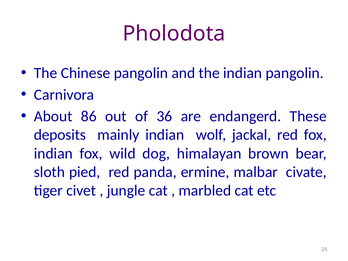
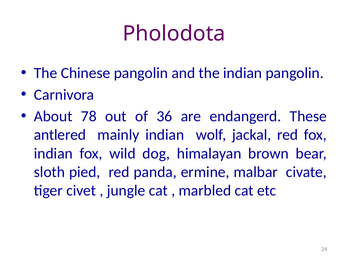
86: 86 -> 78
deposits: deposits -> antlered
